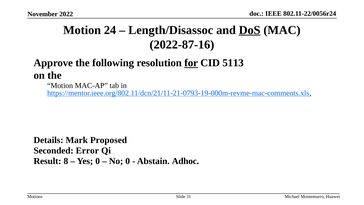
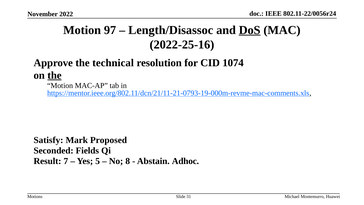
24: 24 -> 97
2022-87-16: 2022-87-16 -> 2022-25-16
following: following -> technical
for underline: present -> none
5113: 5113 -> 1074
the at (54, 75) underline: none -> present
Details: Details -> Satisfy
Error: Error -> Fields
8: 8 -> 7
Yes 0: 0 -> 5
No 0: 0 -> 8
